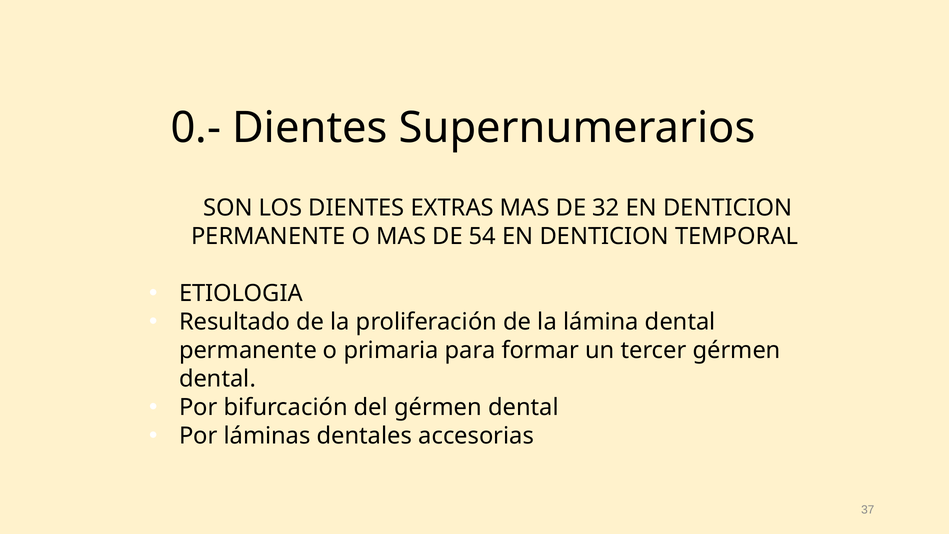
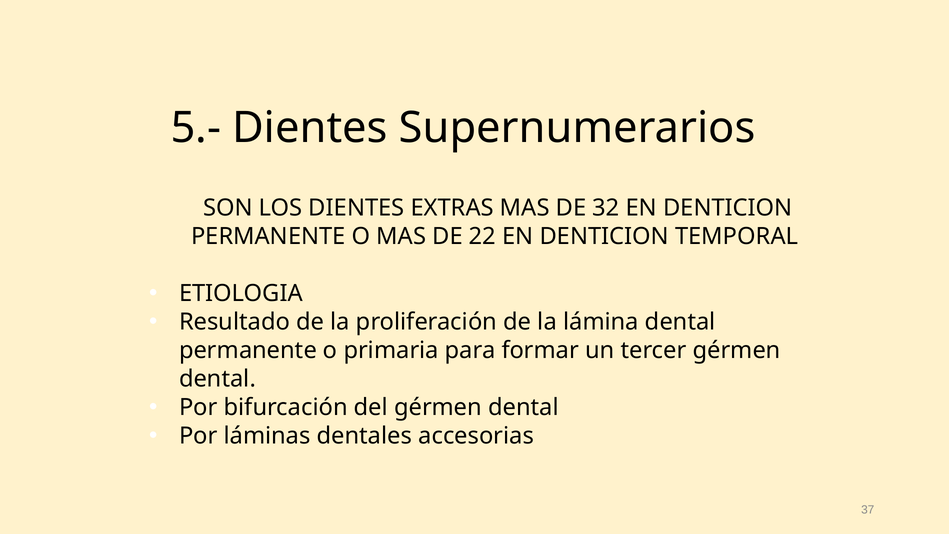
0.-: 0.- -> 5.-
54: 54 -> 22
